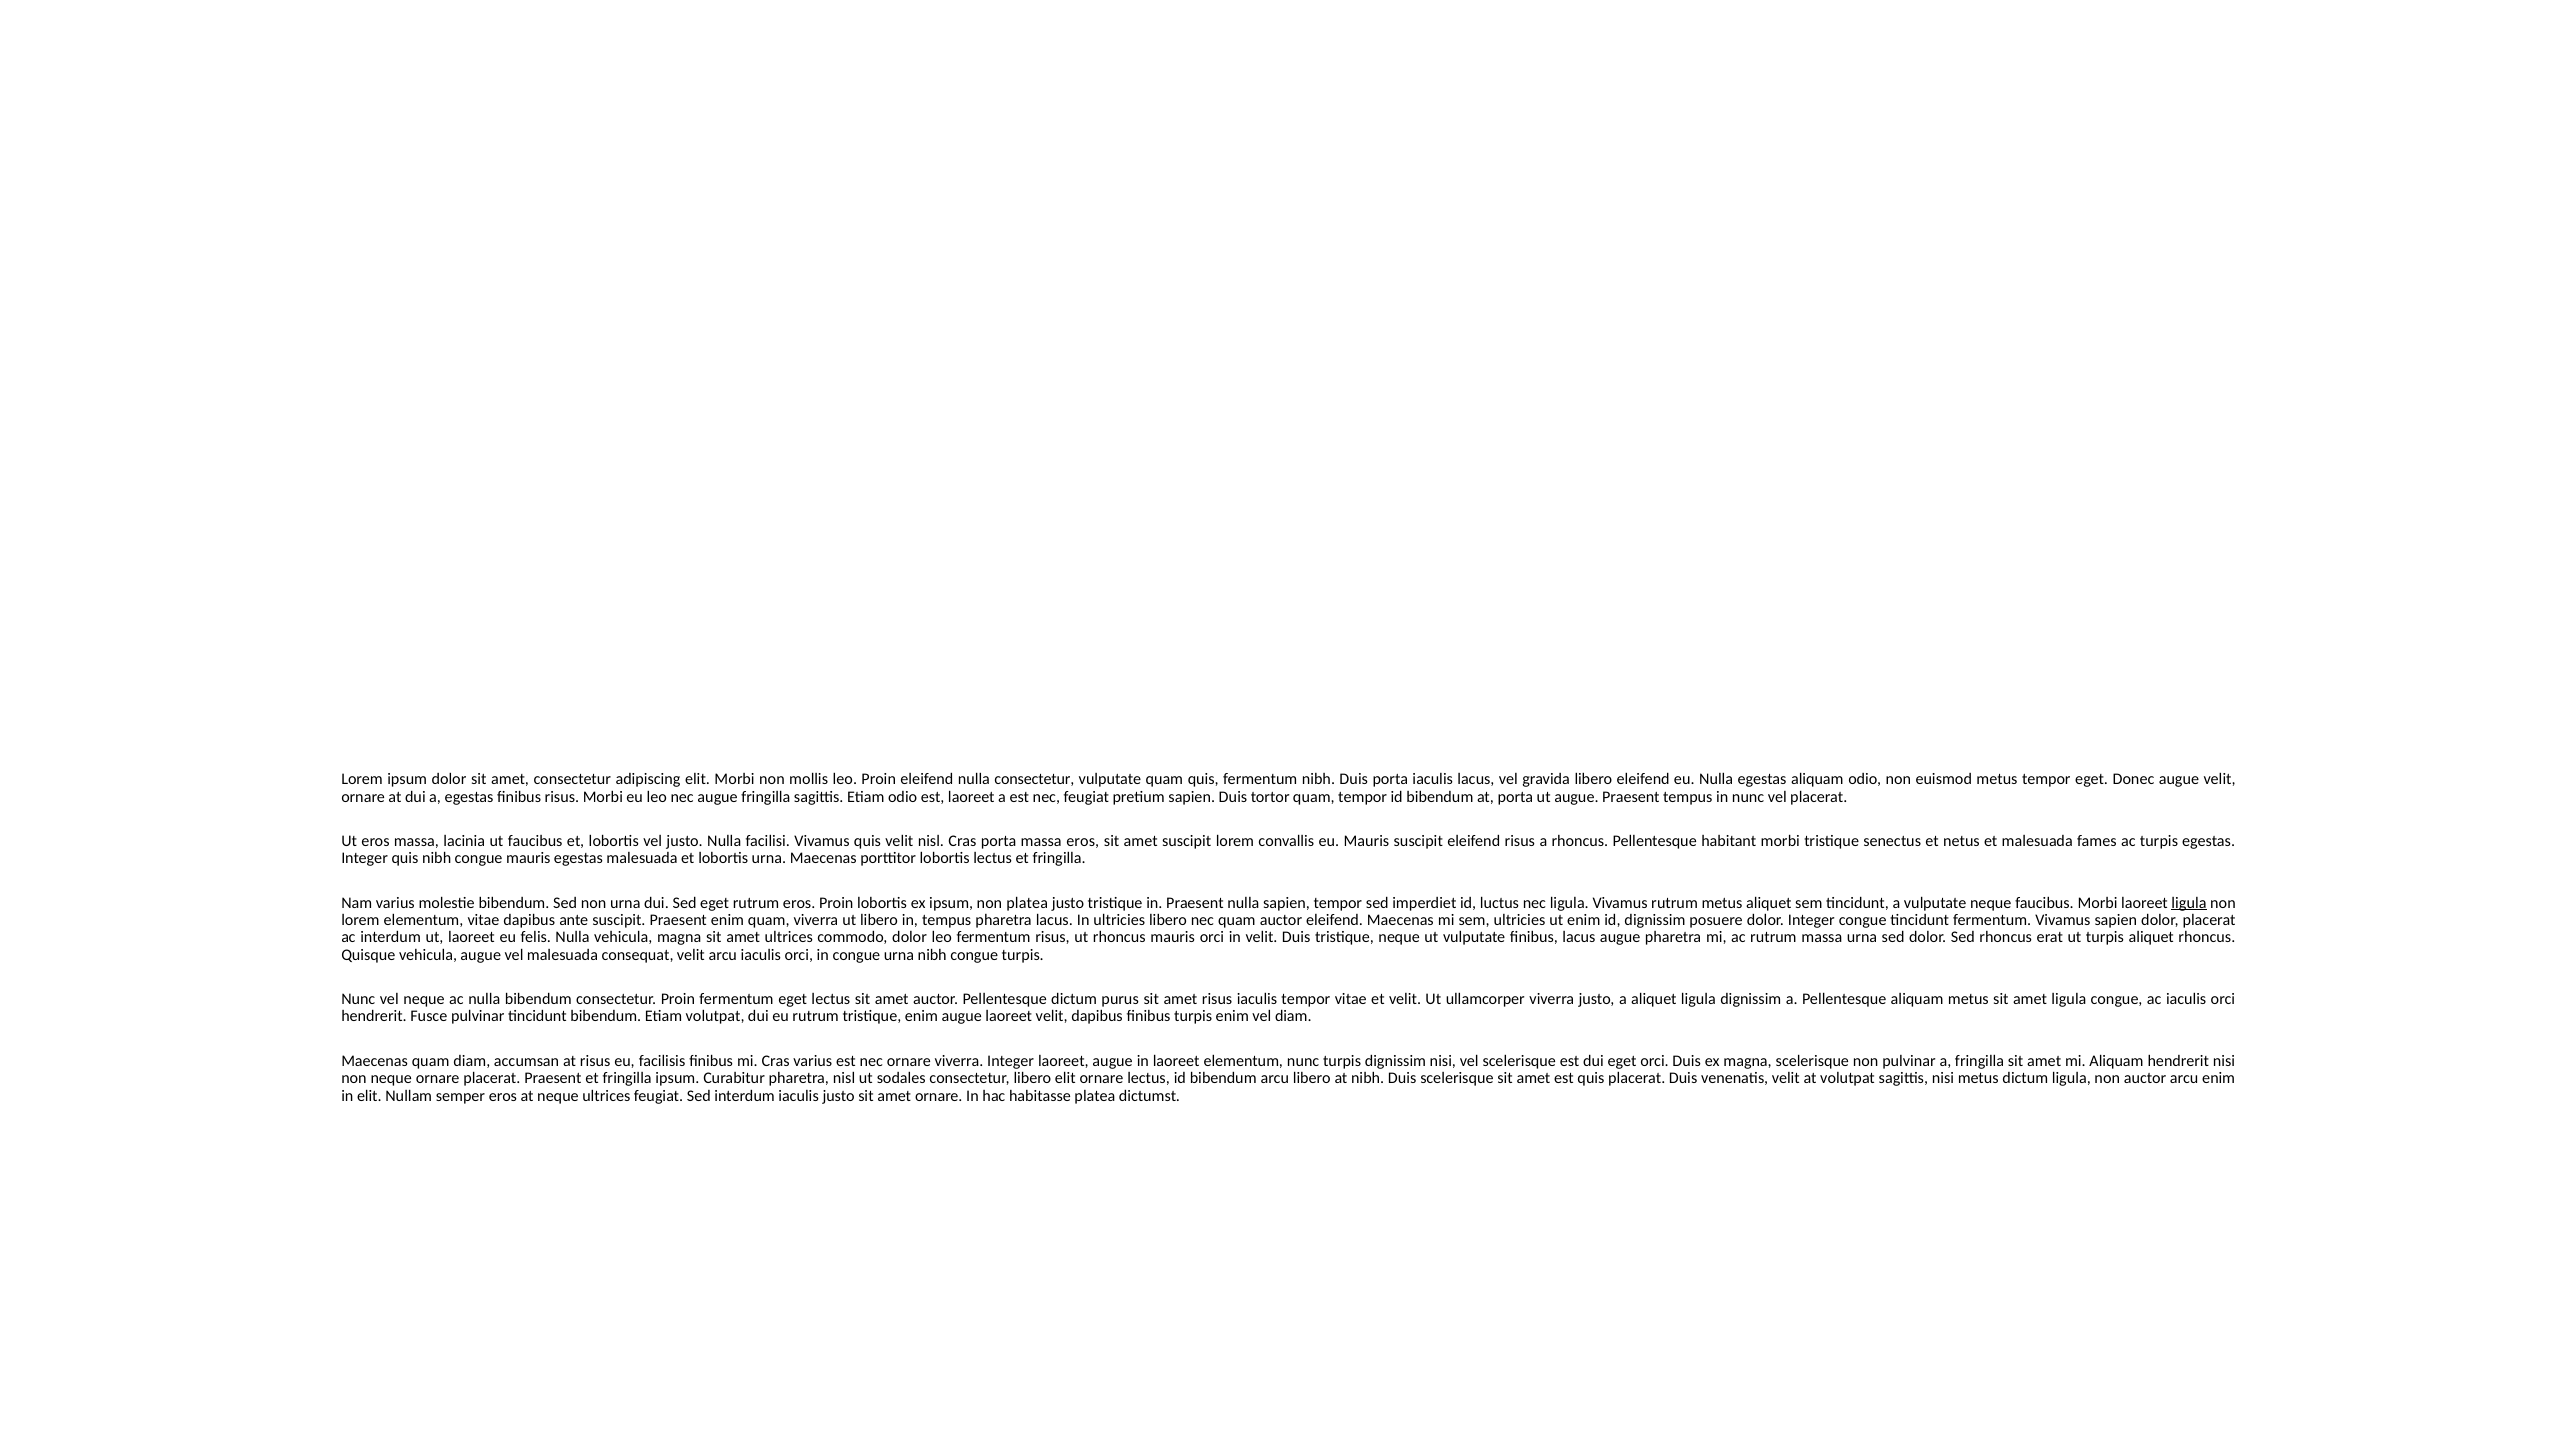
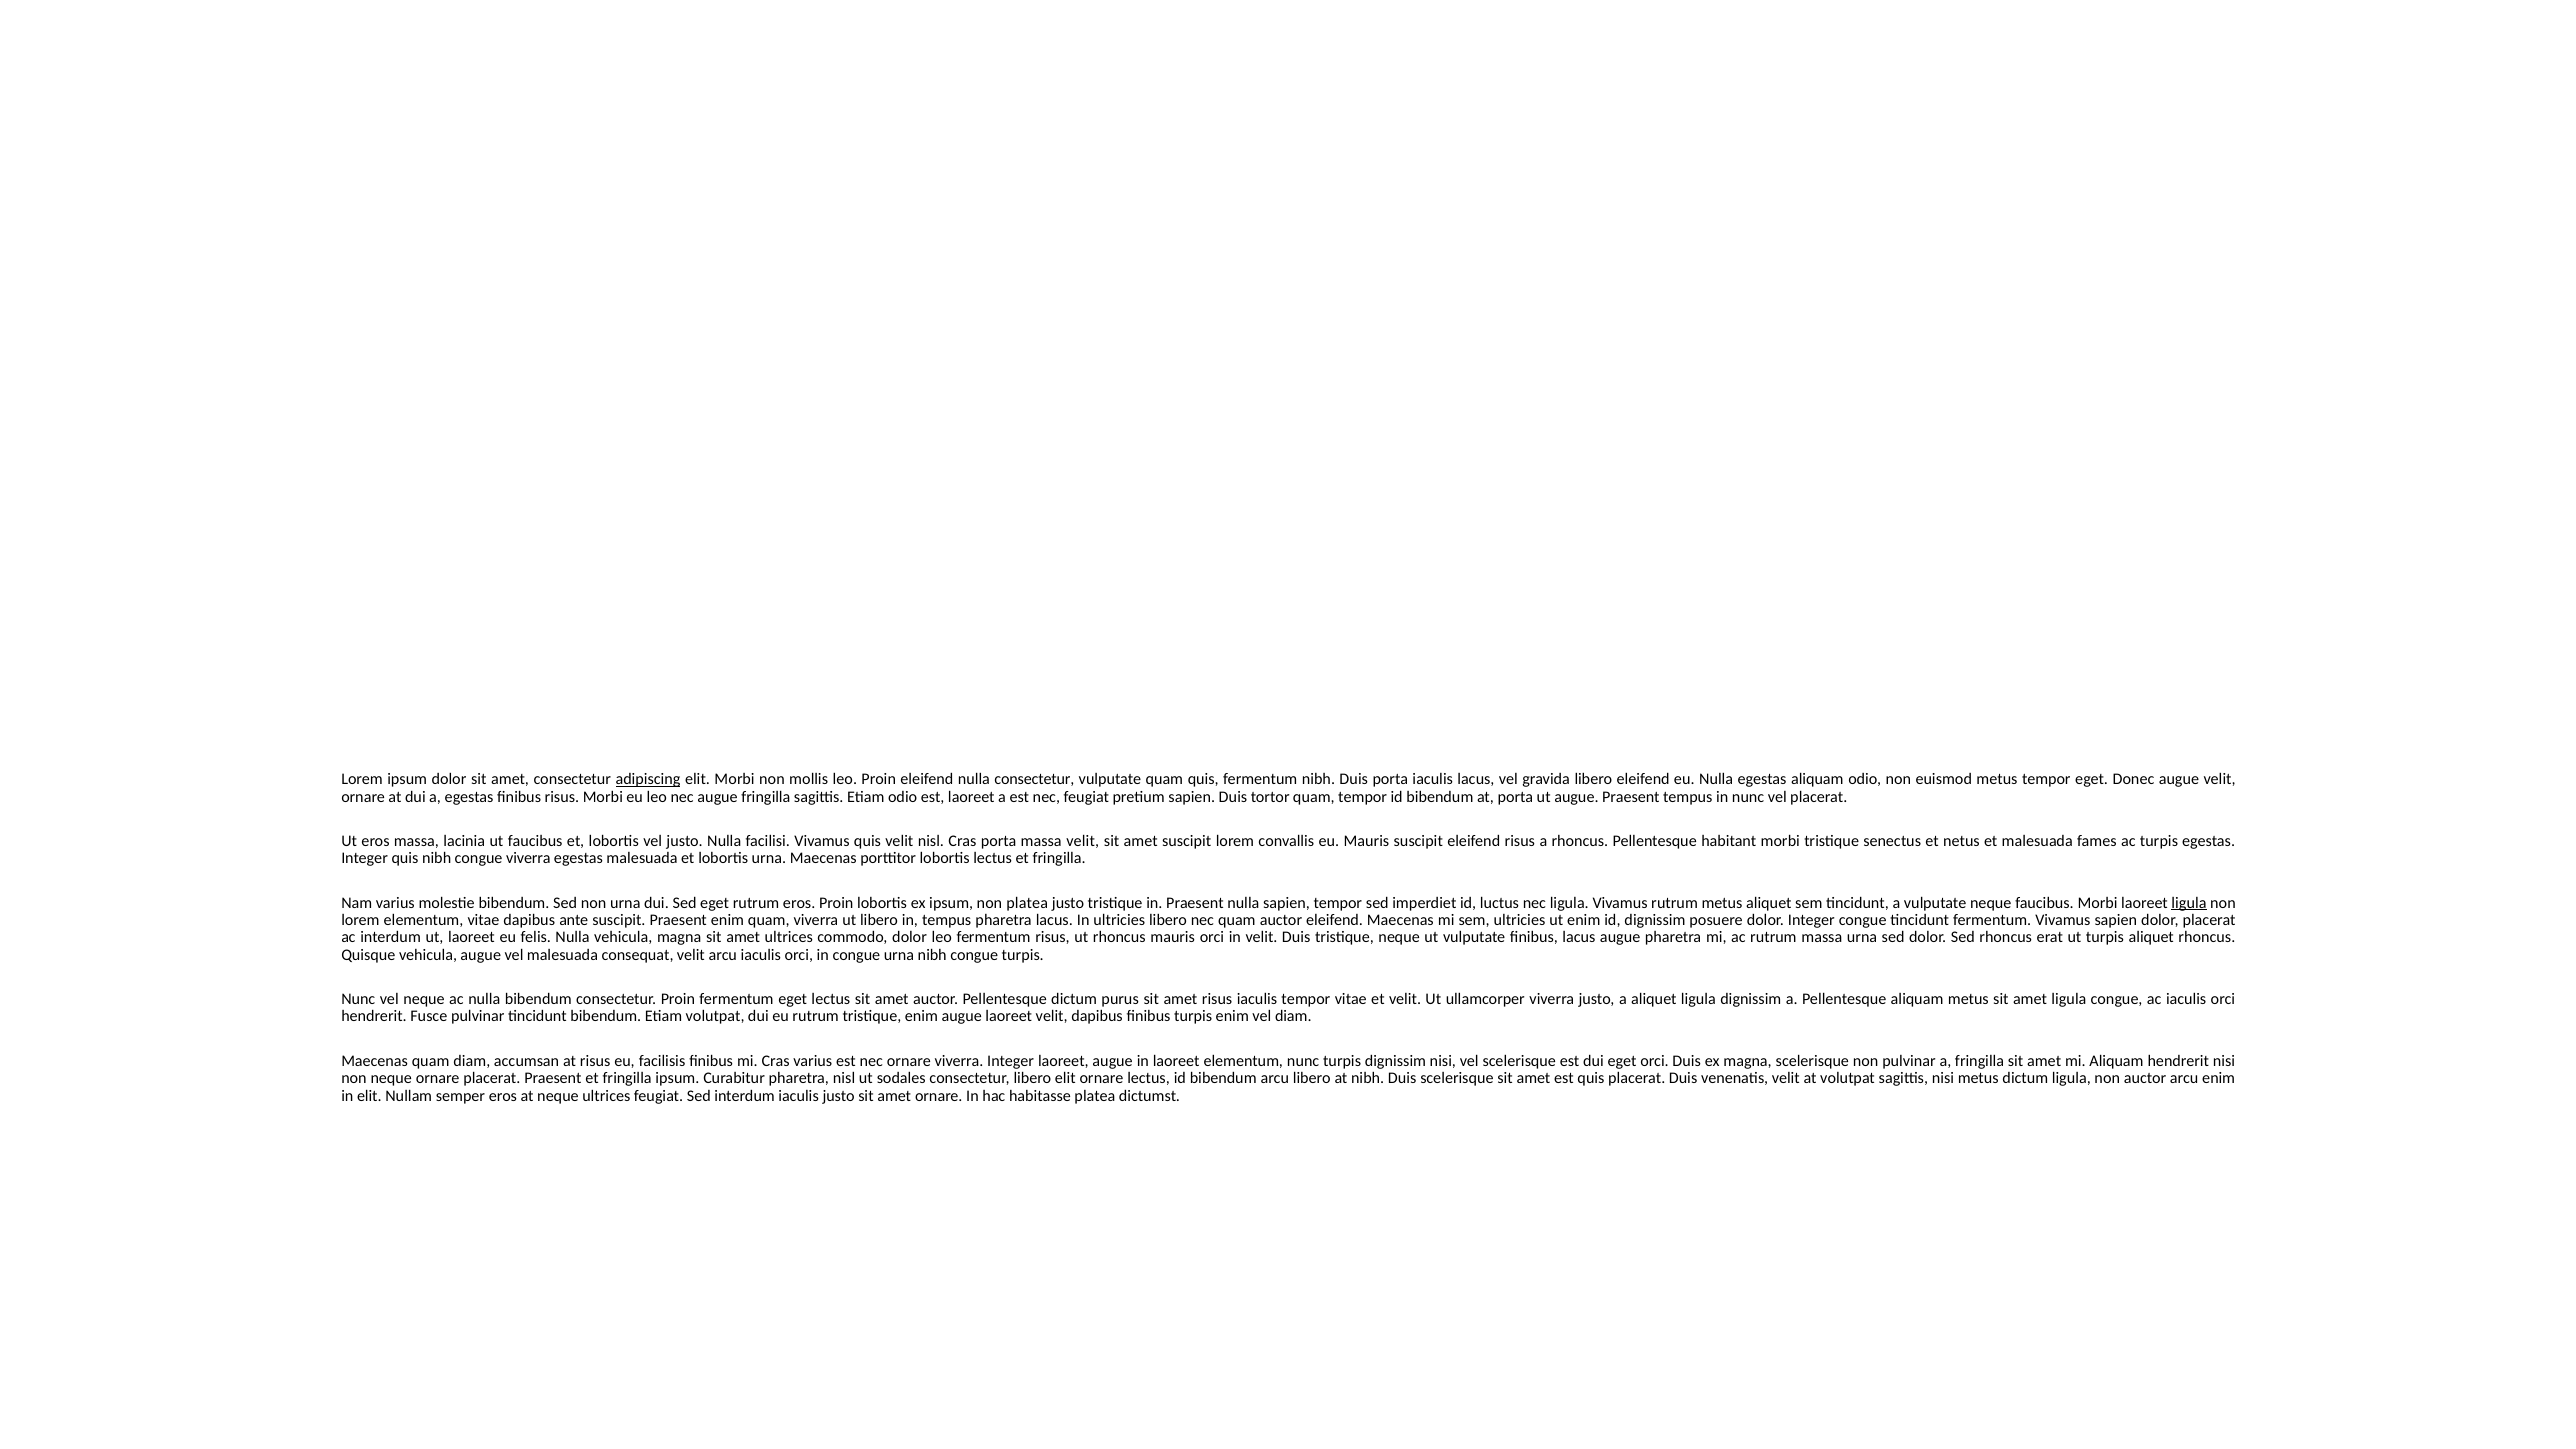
adipiscing underline: none -> present
massa eros: eros -> velit
congue mauris: mauris -> viverra
